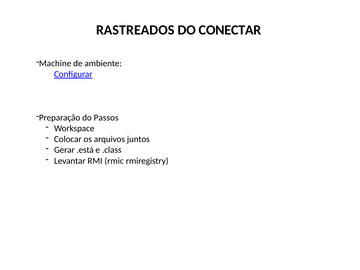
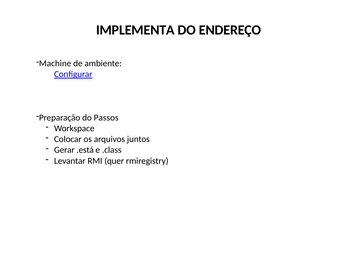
RASTREADOS: RASTREADOS -> IMPLEMENTA
CONECTAR: CONECTAR -> ENDEREÇO
rmic: rmic -> quer
